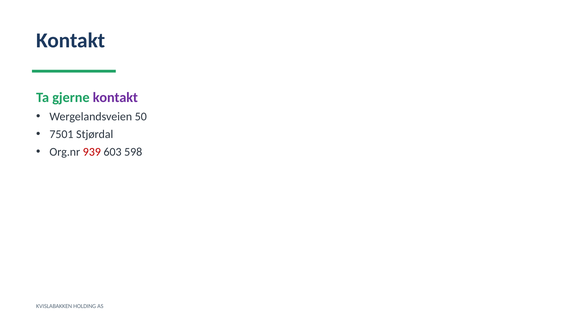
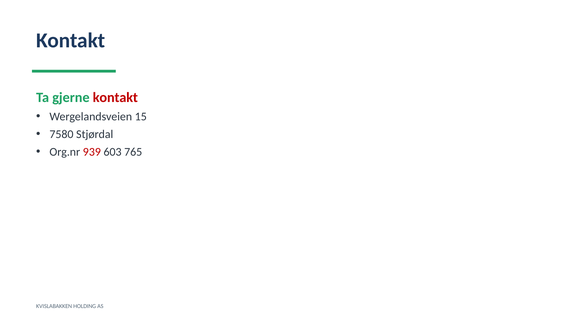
kontakt at (115, 98) colour: purple -> red
50: 50 -> 15
7501: 7501 -> 7580
598: 598 -> 765
